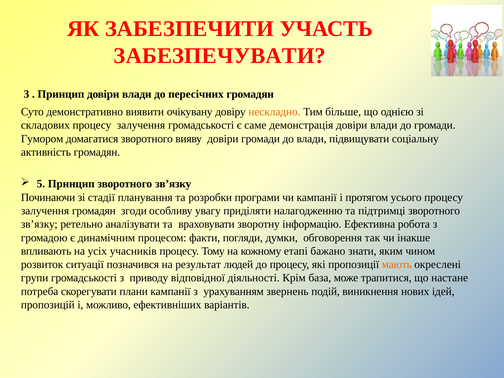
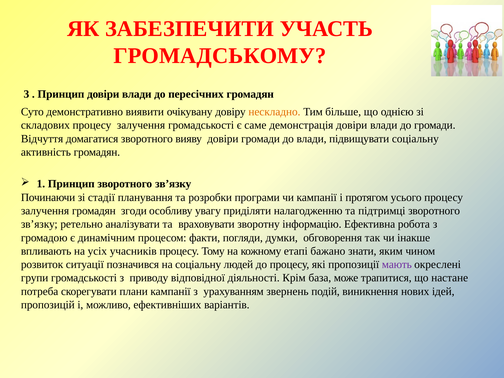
ЗАБЕЗПЕЧУВАТИ: ЗАБЕЗПЕЧУВАТИ -> ГРОМАДСЬКОМУ
Гумором: Гумором -> Відчуття
5: 5 -> 1
на результат: результат -> соціальну
мають colour: orange -> purple
